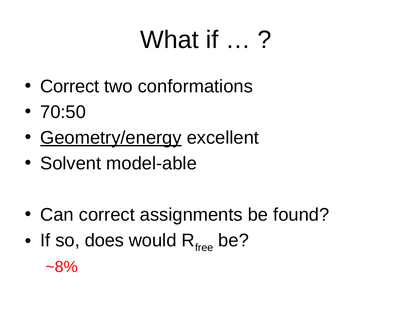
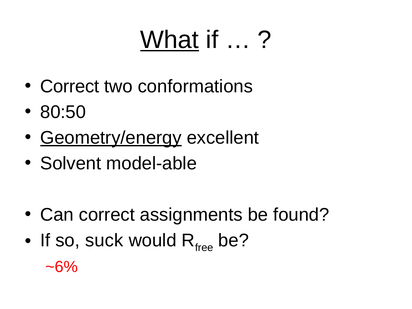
What underline: none -> present
70:50: 70:50 -> 80:50
does: does -> suck
~8%: ~8% -> ~6%
